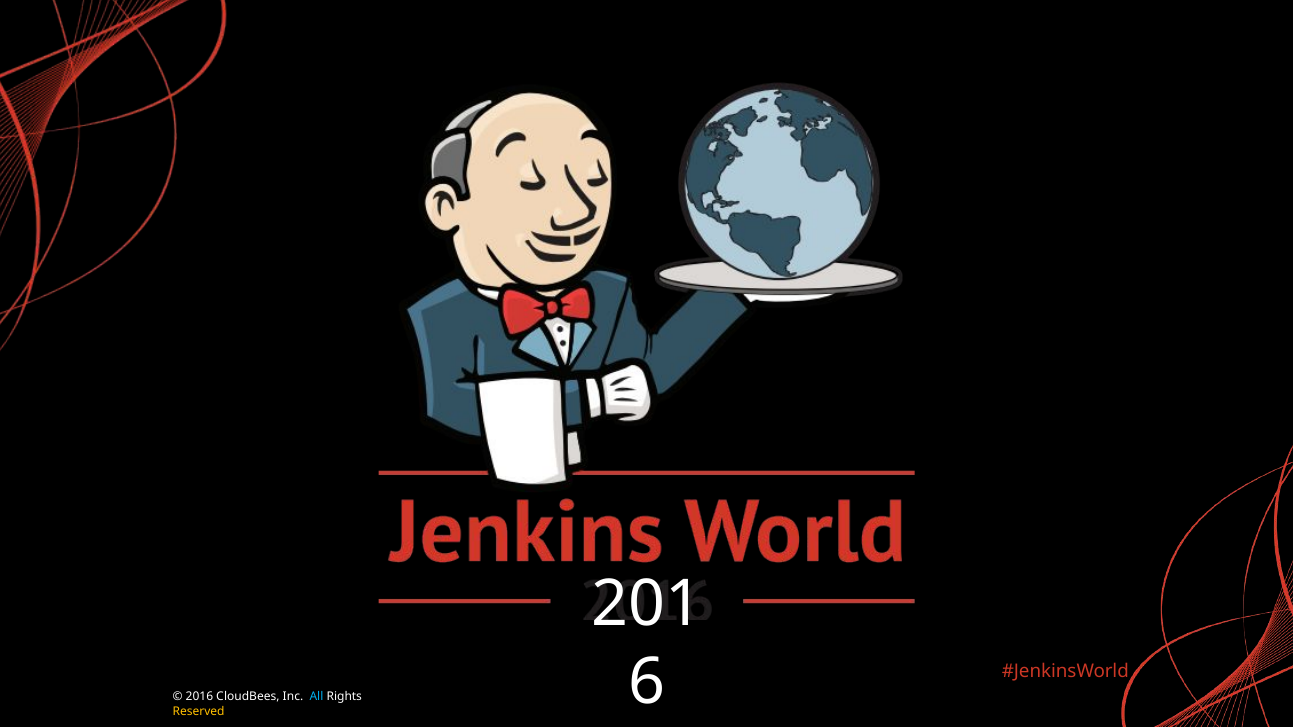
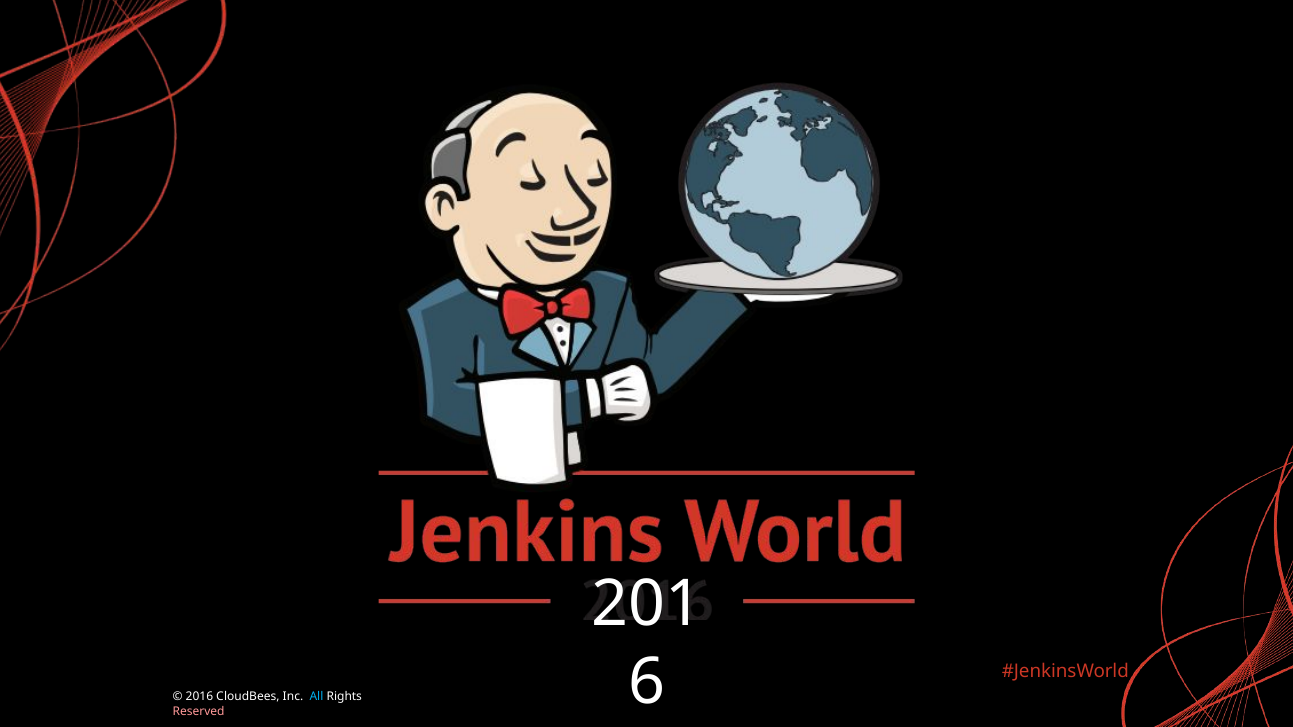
Reserved colour: yellow -> pink
